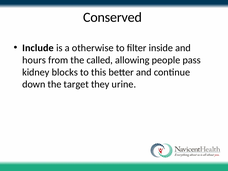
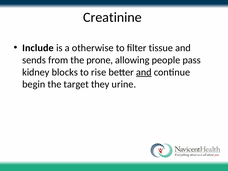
Conserved: Conserved -> Creatinine
inside: inside -> tissue
hours: hours -> sends
called: called -> prone
this: this -> rise
and at (144, 72) underline: none -> present
down: down -> begin
